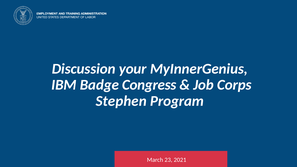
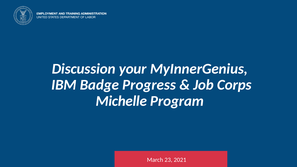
Congress: Congress -> Progress
Stephen: Stephen -> Michelle
